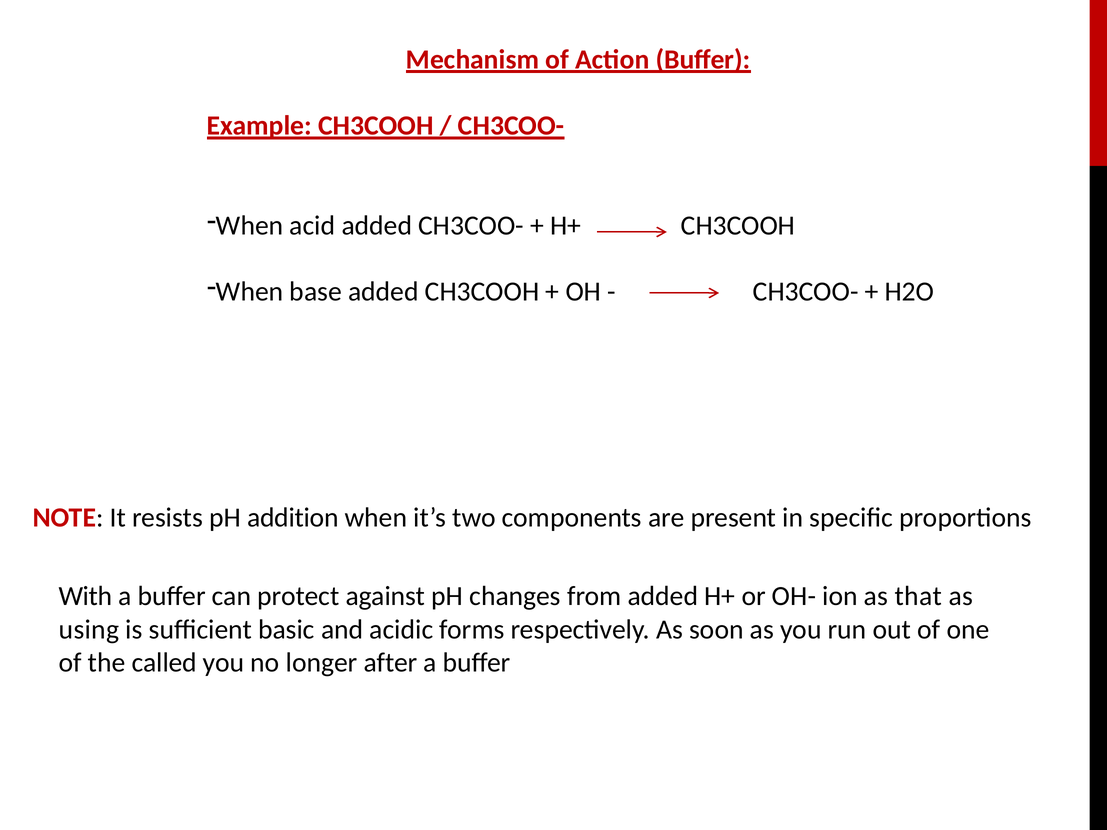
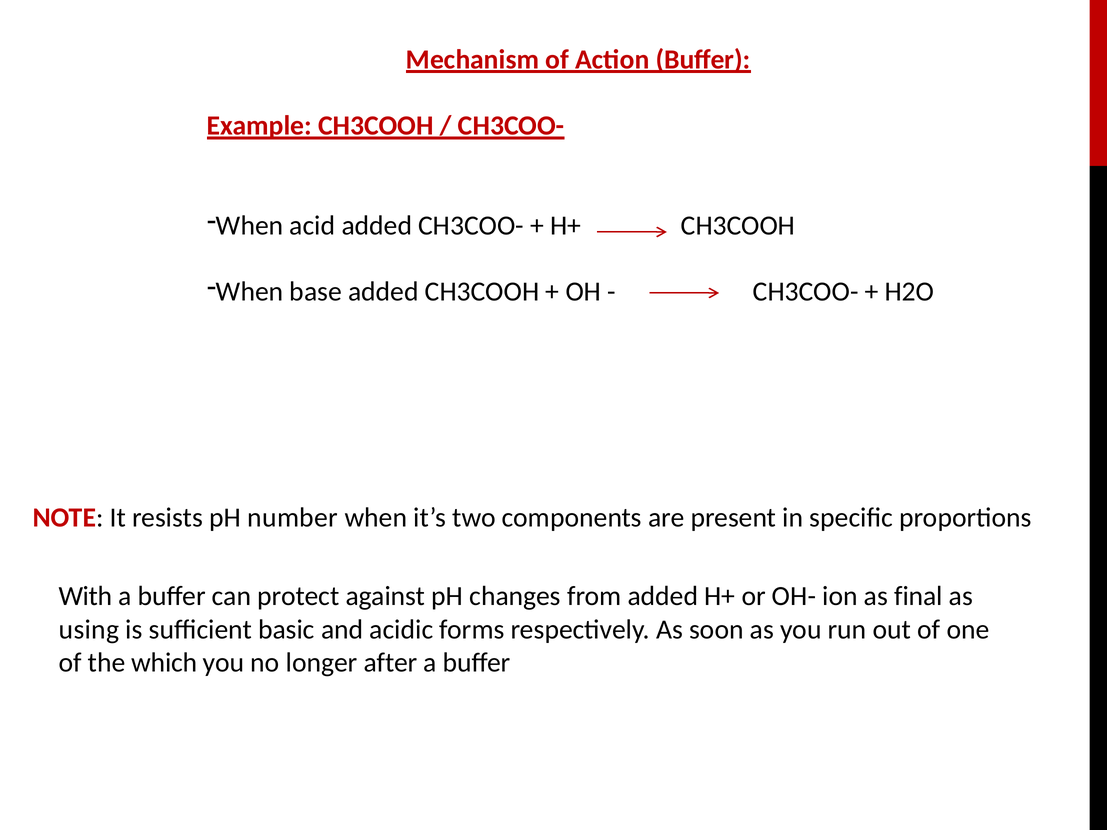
addition: addition -> number
that: that -> final
called: called -> which
